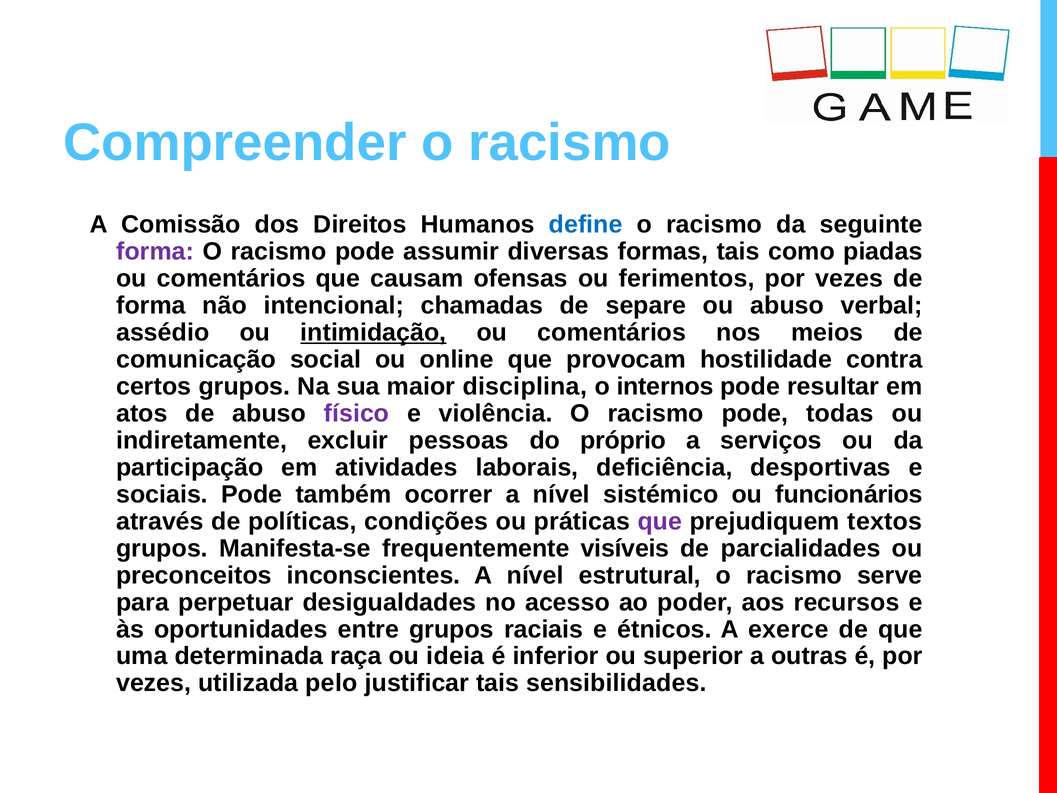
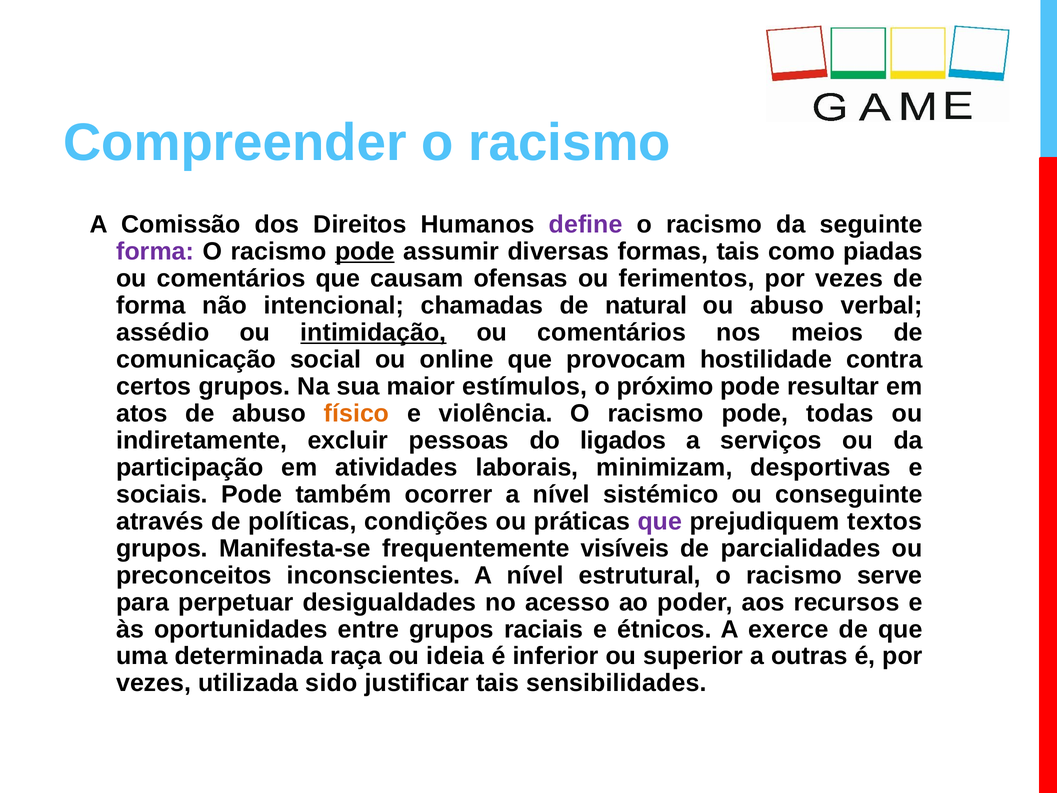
define colour: blue -> purple
pode at (365, 252) underline: none -> present
separe: separe -> natural
disciplina: disciplina -> estímulos
internos: internos -> próximo
físico colour: purple -> orange
próprio: próprio -> ligados
deficiência: deficiência -> minimizam
funcionários: funcionários -> conseguinte
pelo: pelo -> sido
